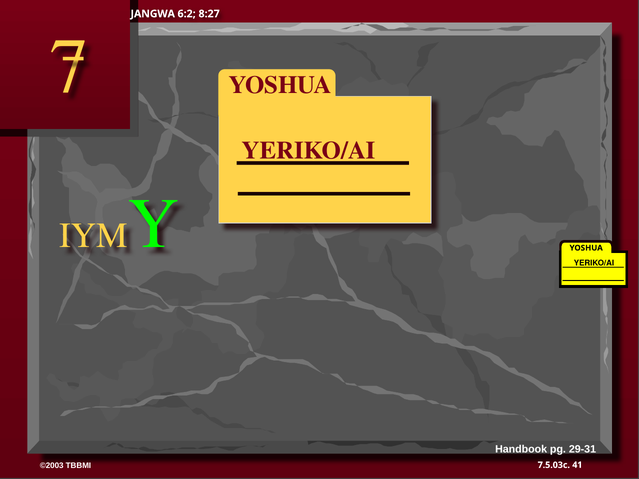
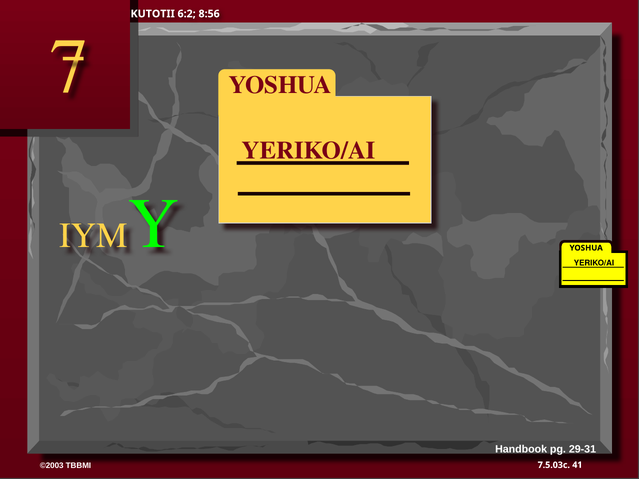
JANGWA: JANGWA -> KUTOTII
8:27: 8:27 -> 8:56
